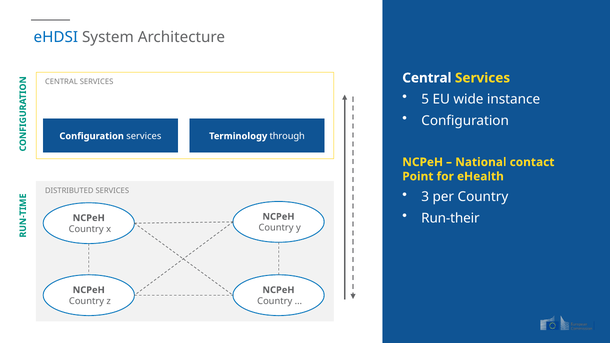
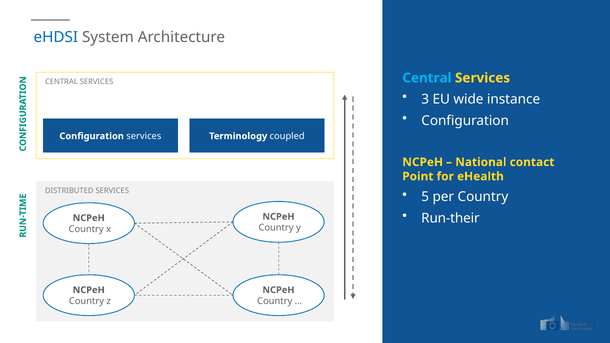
Central at (427, 78) colour: white -> light blue
5: 5 -> 3
through: through -> coupled
3: 3 -> 5
